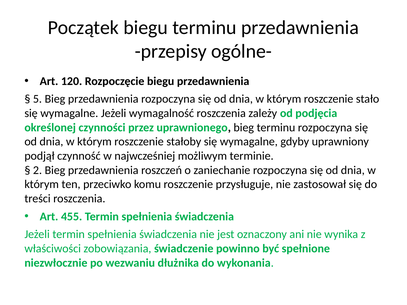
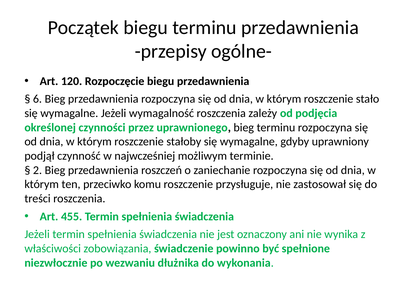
5: 5 -> 6
